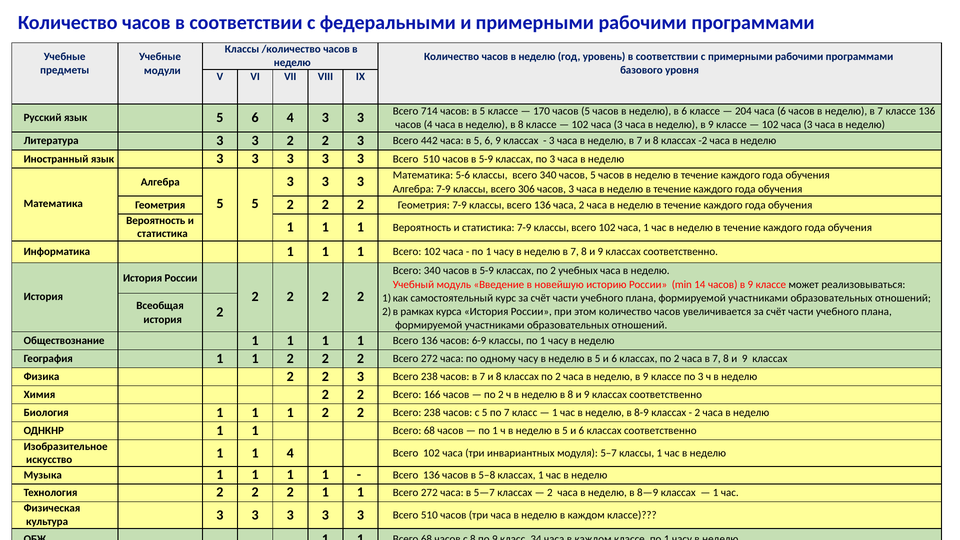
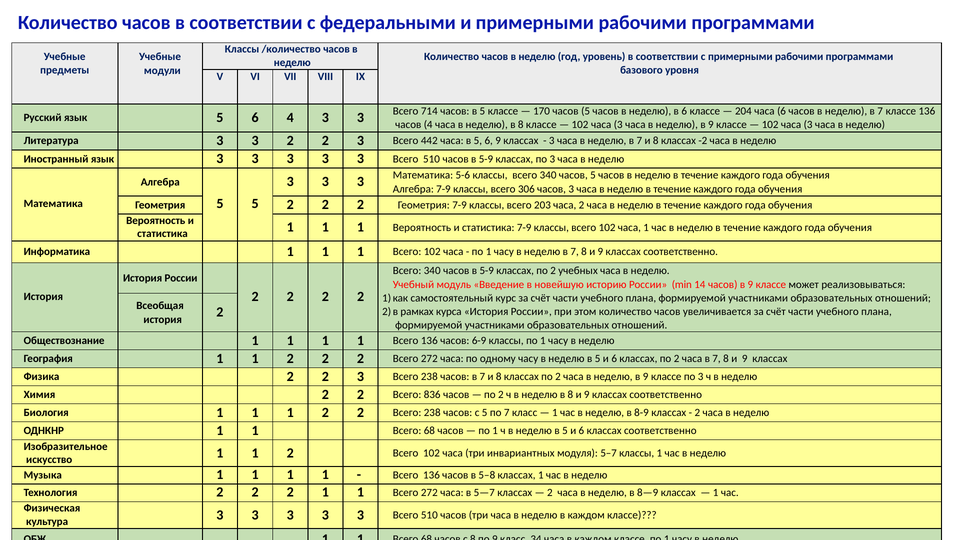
классы всего 136: 136 -> 203
166: 166 -> 836
искусство 1 1 4: 4 -> 2
